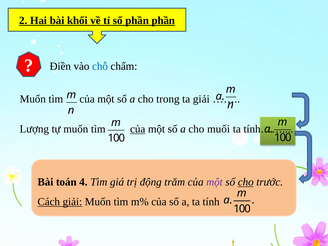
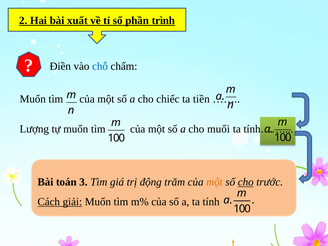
khối: khối -> xuất
phần phần: phần -> trình
trong: trong -> chiếc
ta giải: giải -> tiền
của at (138, 129) underline: present -> none
4: 4 -> 3
một at (214, 182) colour: purple -> orange
